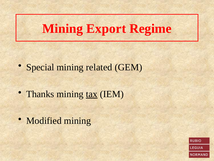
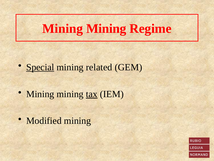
Export at (106, 29): Export -> Mining
Special underline: none -> present
Thanks at (40, 94): Thanks -> Mining
